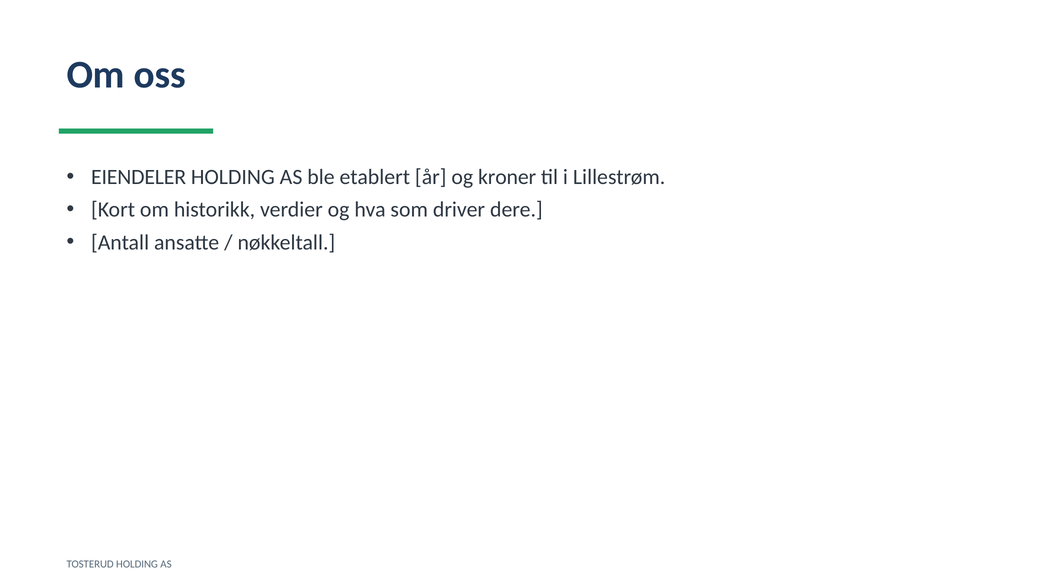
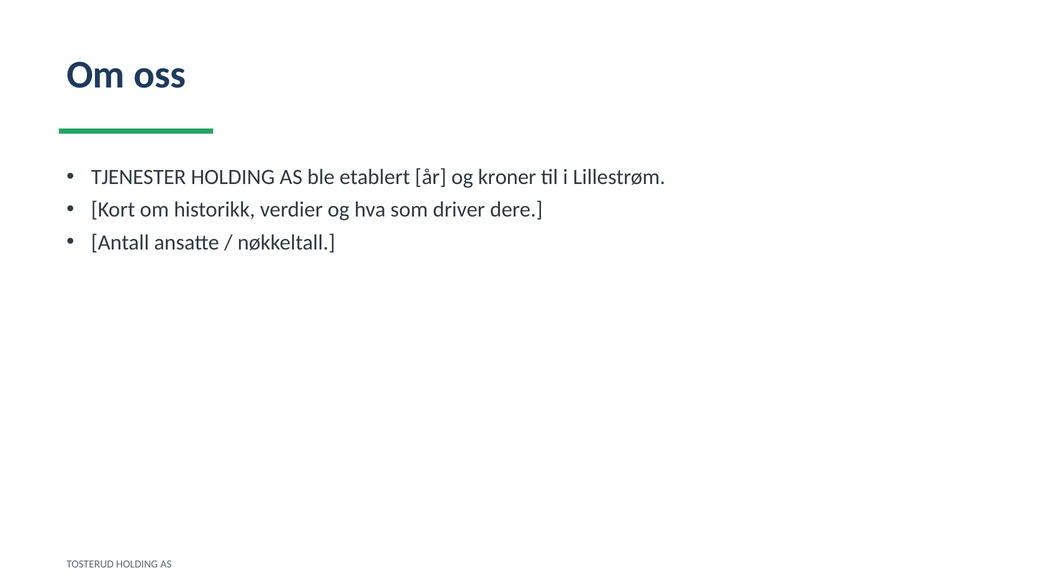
EIENDELER: EIENDELER -> TJENESTER
